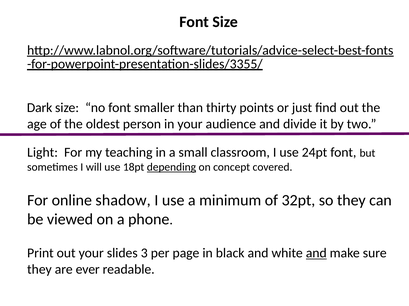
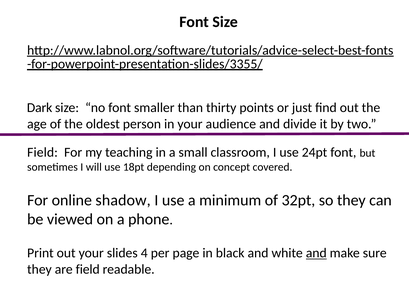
Light at (43, 153): Light -> Field
depending underline: present -> none
3: 3 -> 4
are ever: ever -> field
